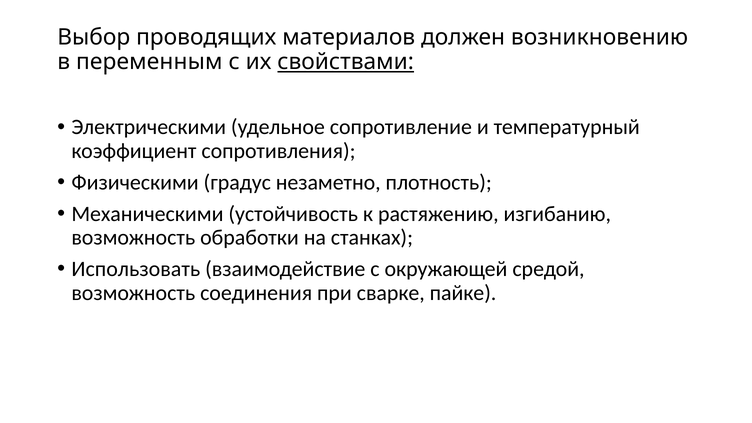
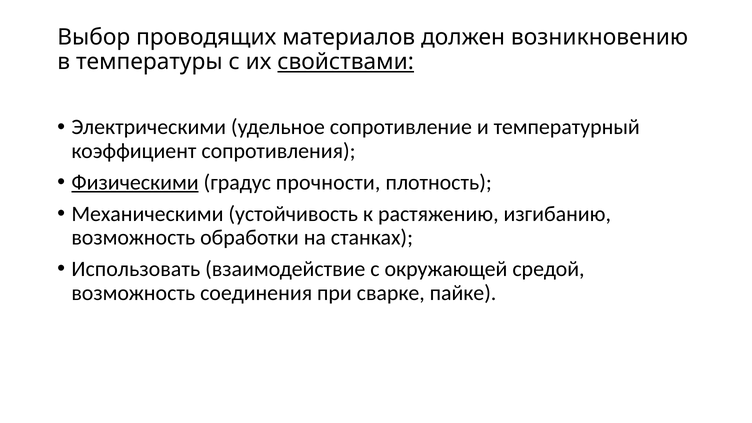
переменным: переменным -> температуры
Физическими underline: none -> present
незаметно: незаметно -> прочности
